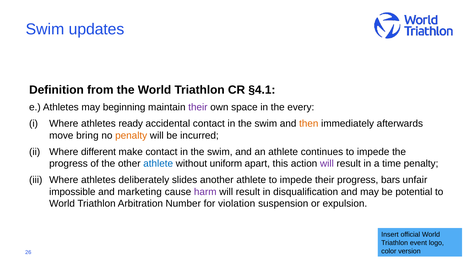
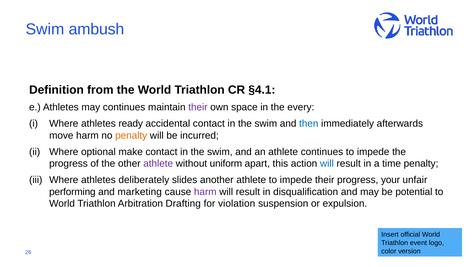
updates: updates -> ambush
may beginning: beginning -> continues
then colour: orange -> blue
move bring: bring -> harm
different: different -> optional
athlete at (158, 164) colour: blue -> purple
will at (327, 164) colour: purple -> blue
bars: bars -> your
impossible: impossible -> performing
Number: Number -> Drafting
